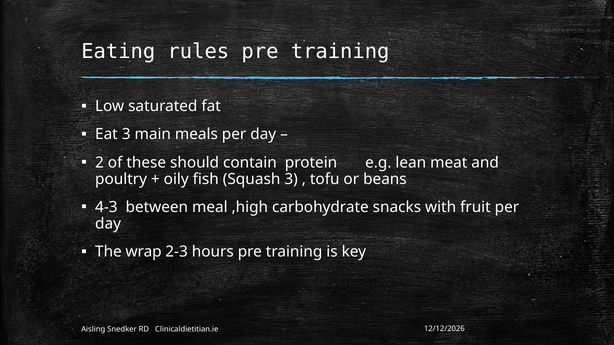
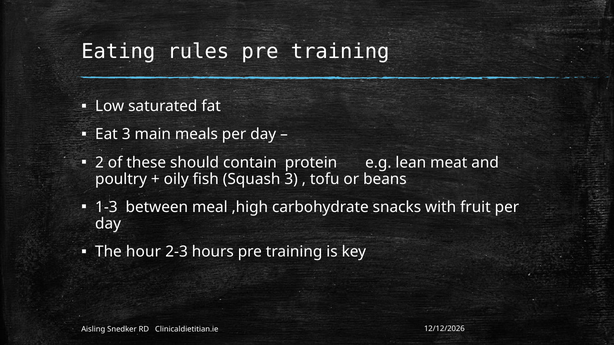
4-3: 4-3 -> 1-3
wrap: wrap -> hour
